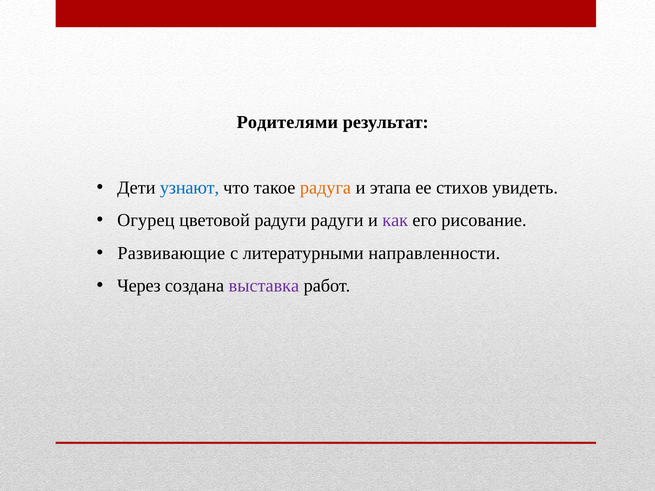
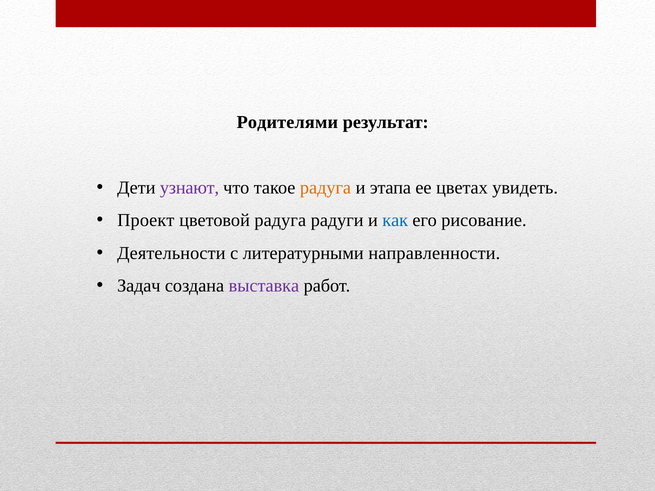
узнают colour: blue -> purple
стихов: стихов -> цветах
Огурец: Огурец -> Проект
цветовой радуги: радуги -> радуга
как colour: purple -> blue
Развивающие: Развивающие -> Деятельности
Через: Через -> Задач
